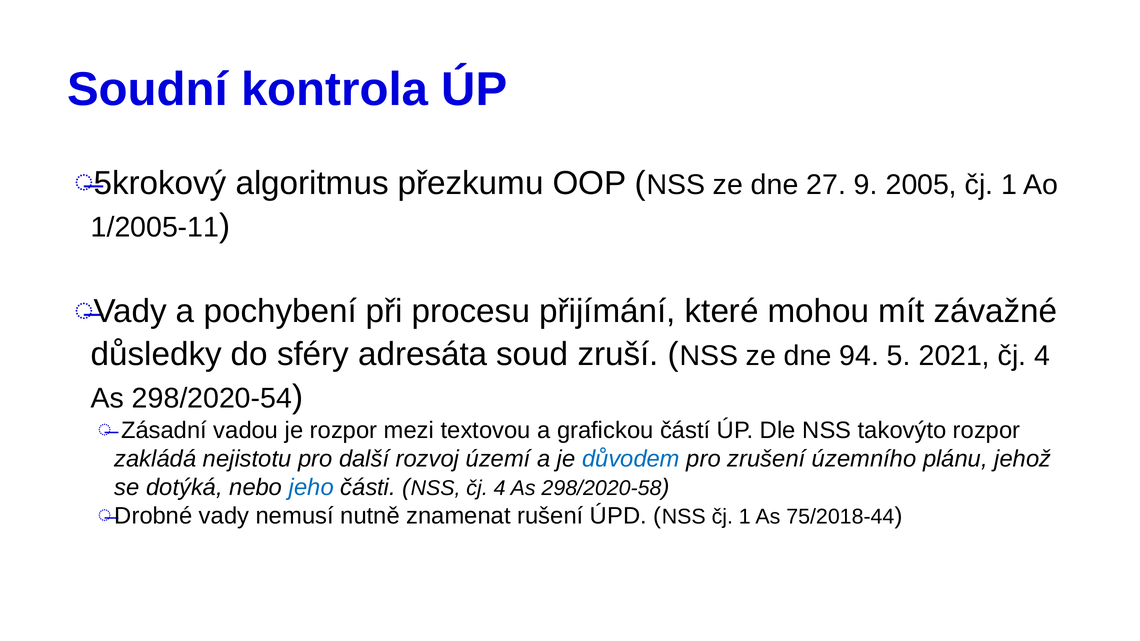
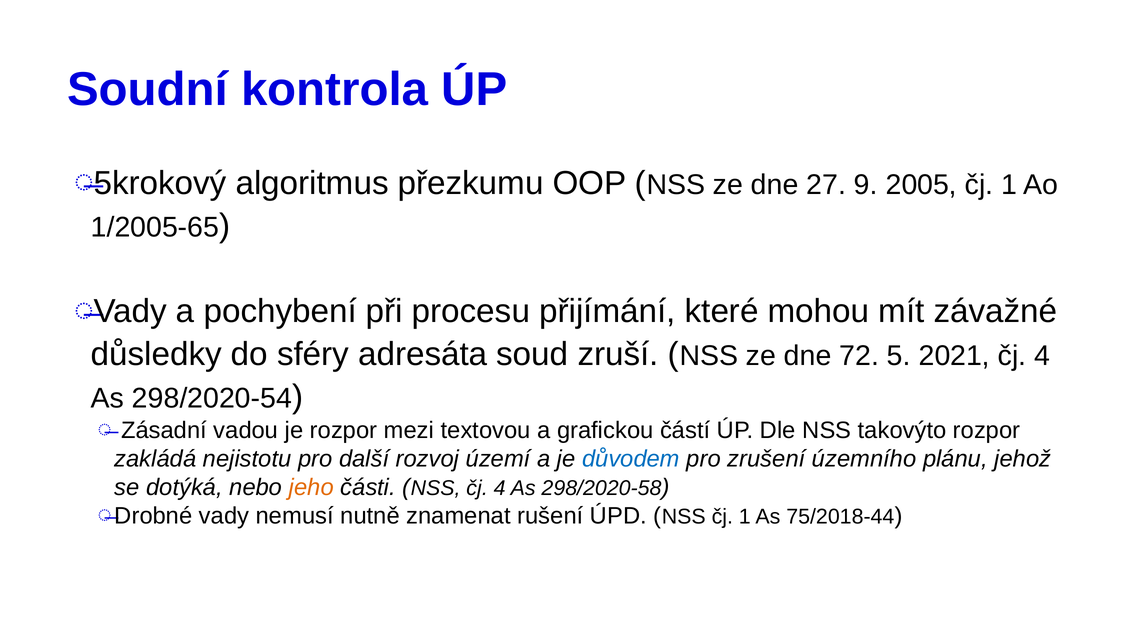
1/2005-11: 1/2005-11 -> 1/2005-65
94: 94 -> 72
jeho colour: blue -> orange
